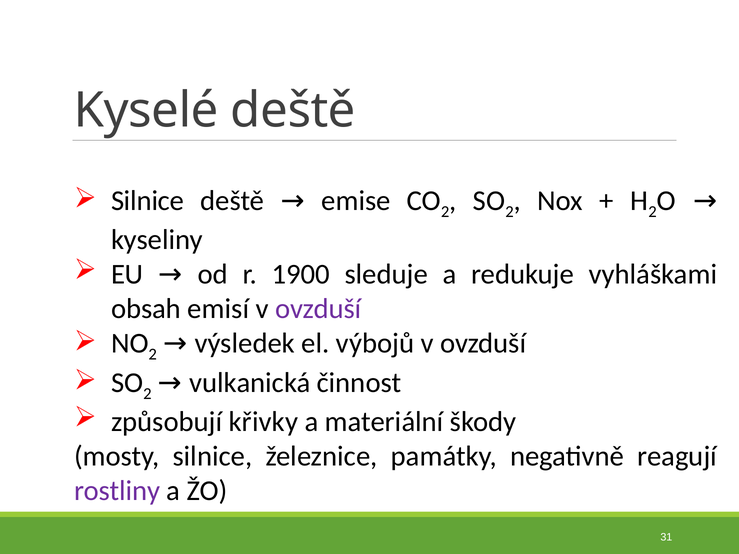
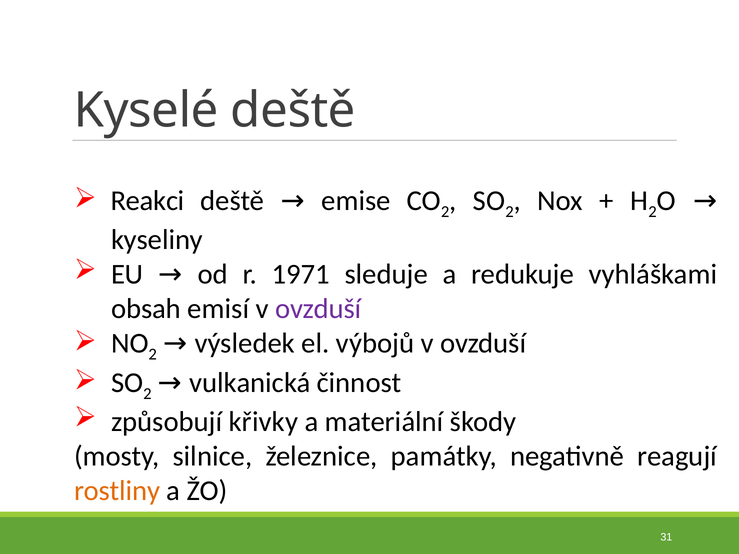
Silnice at (148, 201): Silnice -> Reakci
1900: 1900 -> 1971
rostliny colour: purple -> orange
